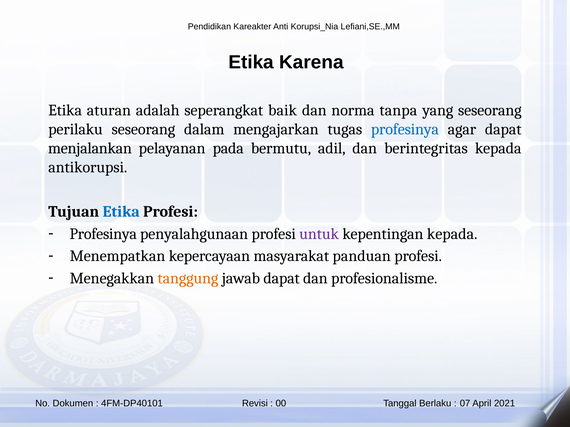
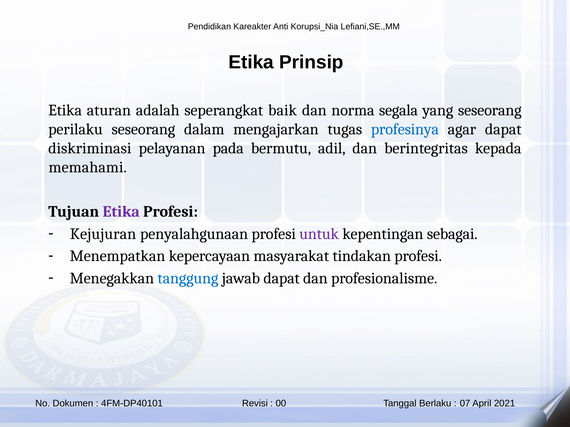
Karena: Karena -> Prinsip
tanpa: tanpa -> segala
menjalankan: menjalankan -> diskriminasi
antikorupsi: antikorupsi -> memahami
Etika at (121, 212) colour: blue -> purple
Profesinya at (103, 234): Profesinya -> Kejujuran
kepentingan kepada: kepada -> sebagai
panduan: panduan -> tindakan
tanggung colour: orange -> blue
